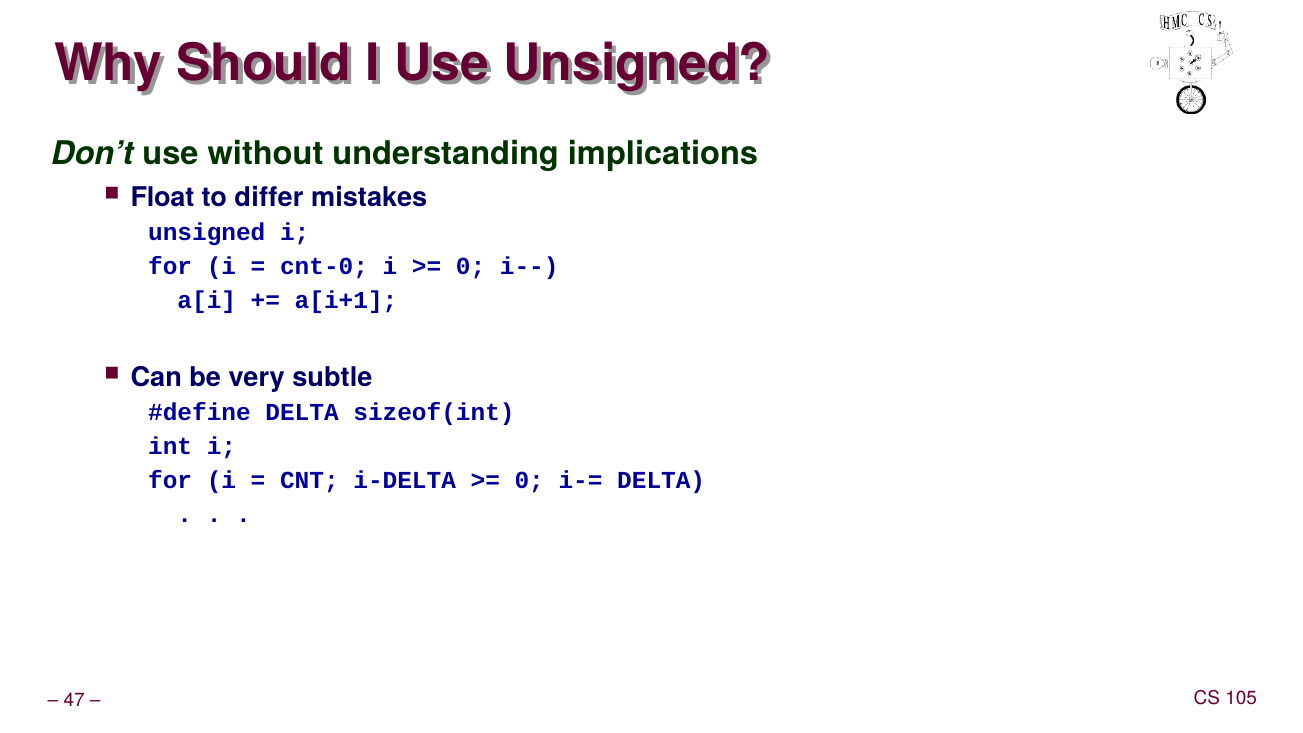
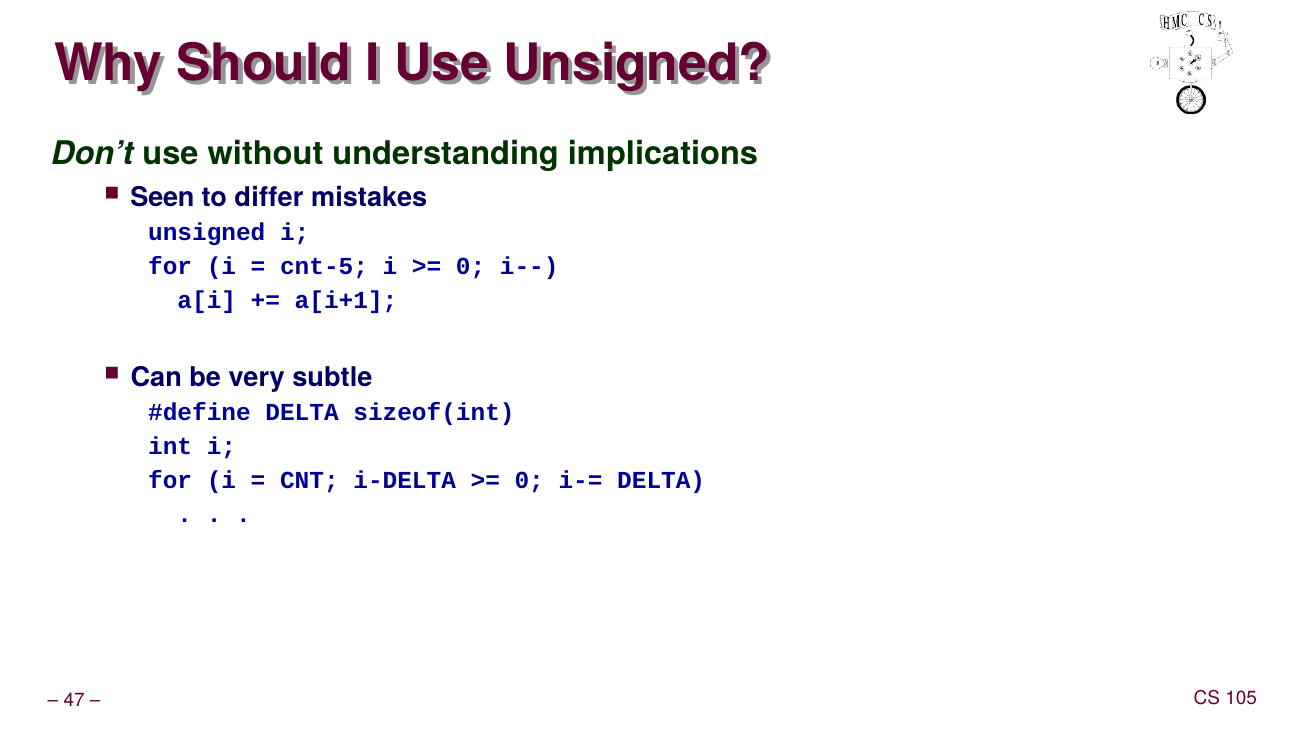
Float: Float -> Seen
cnt-0: cnt-0 -> cnt-5
